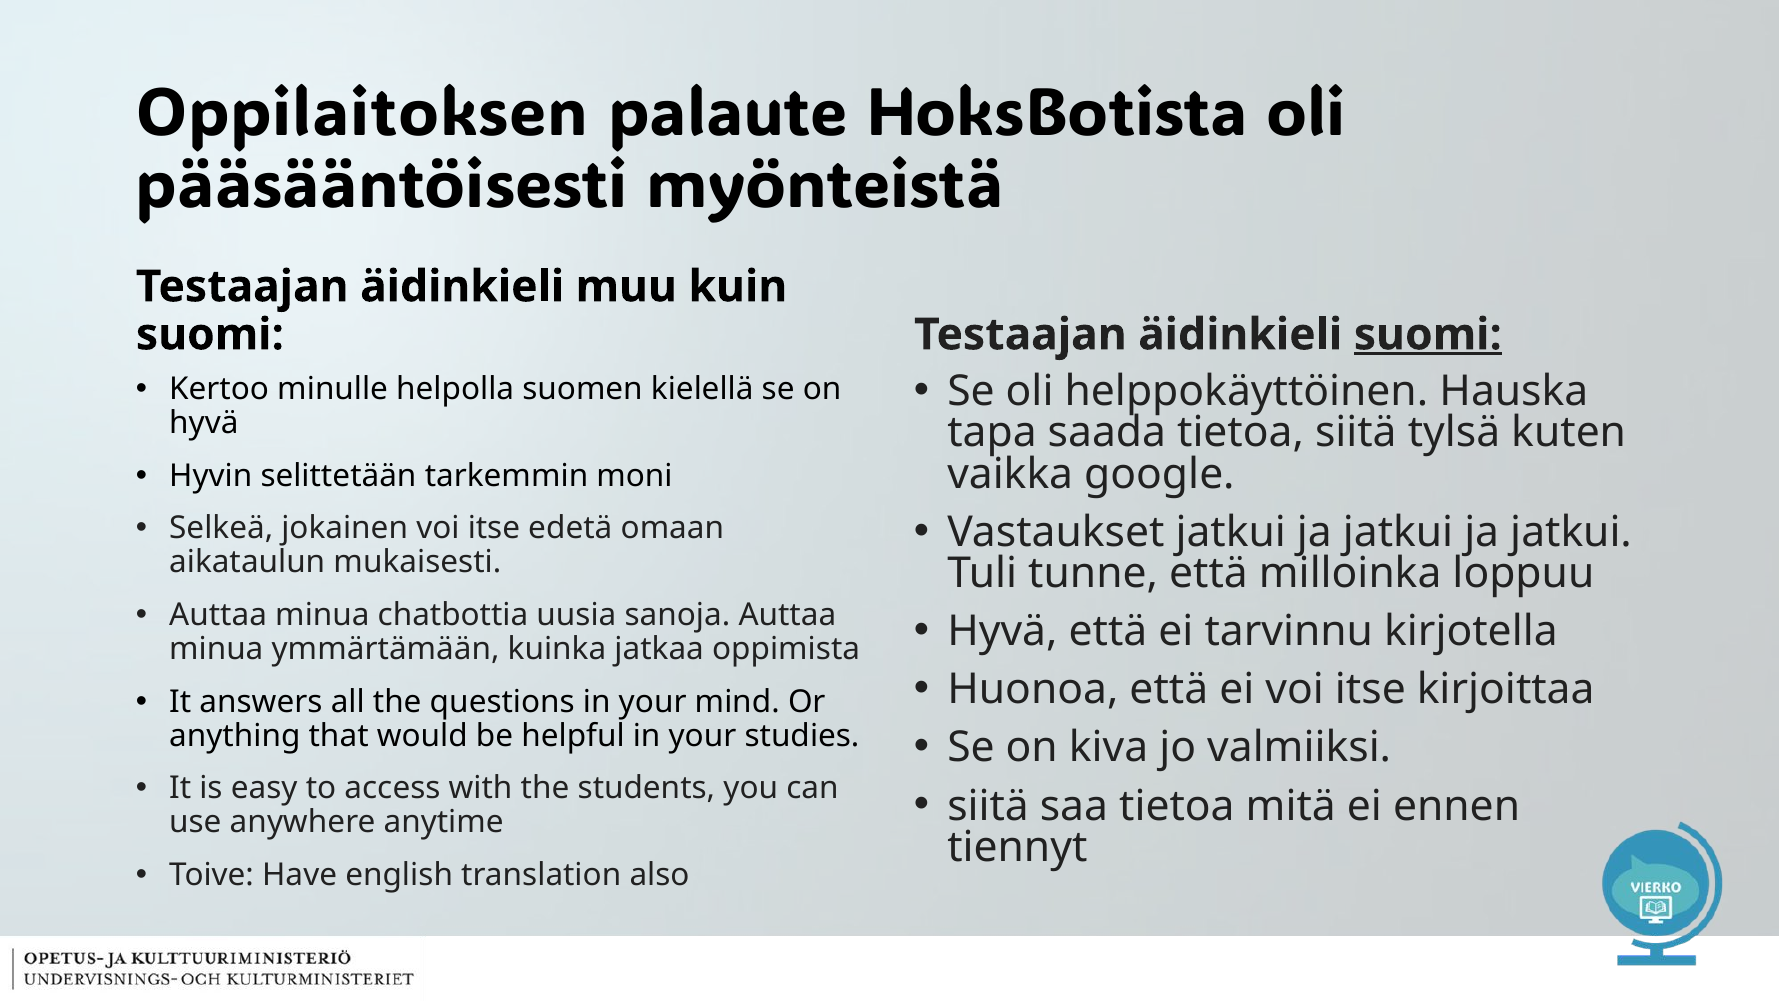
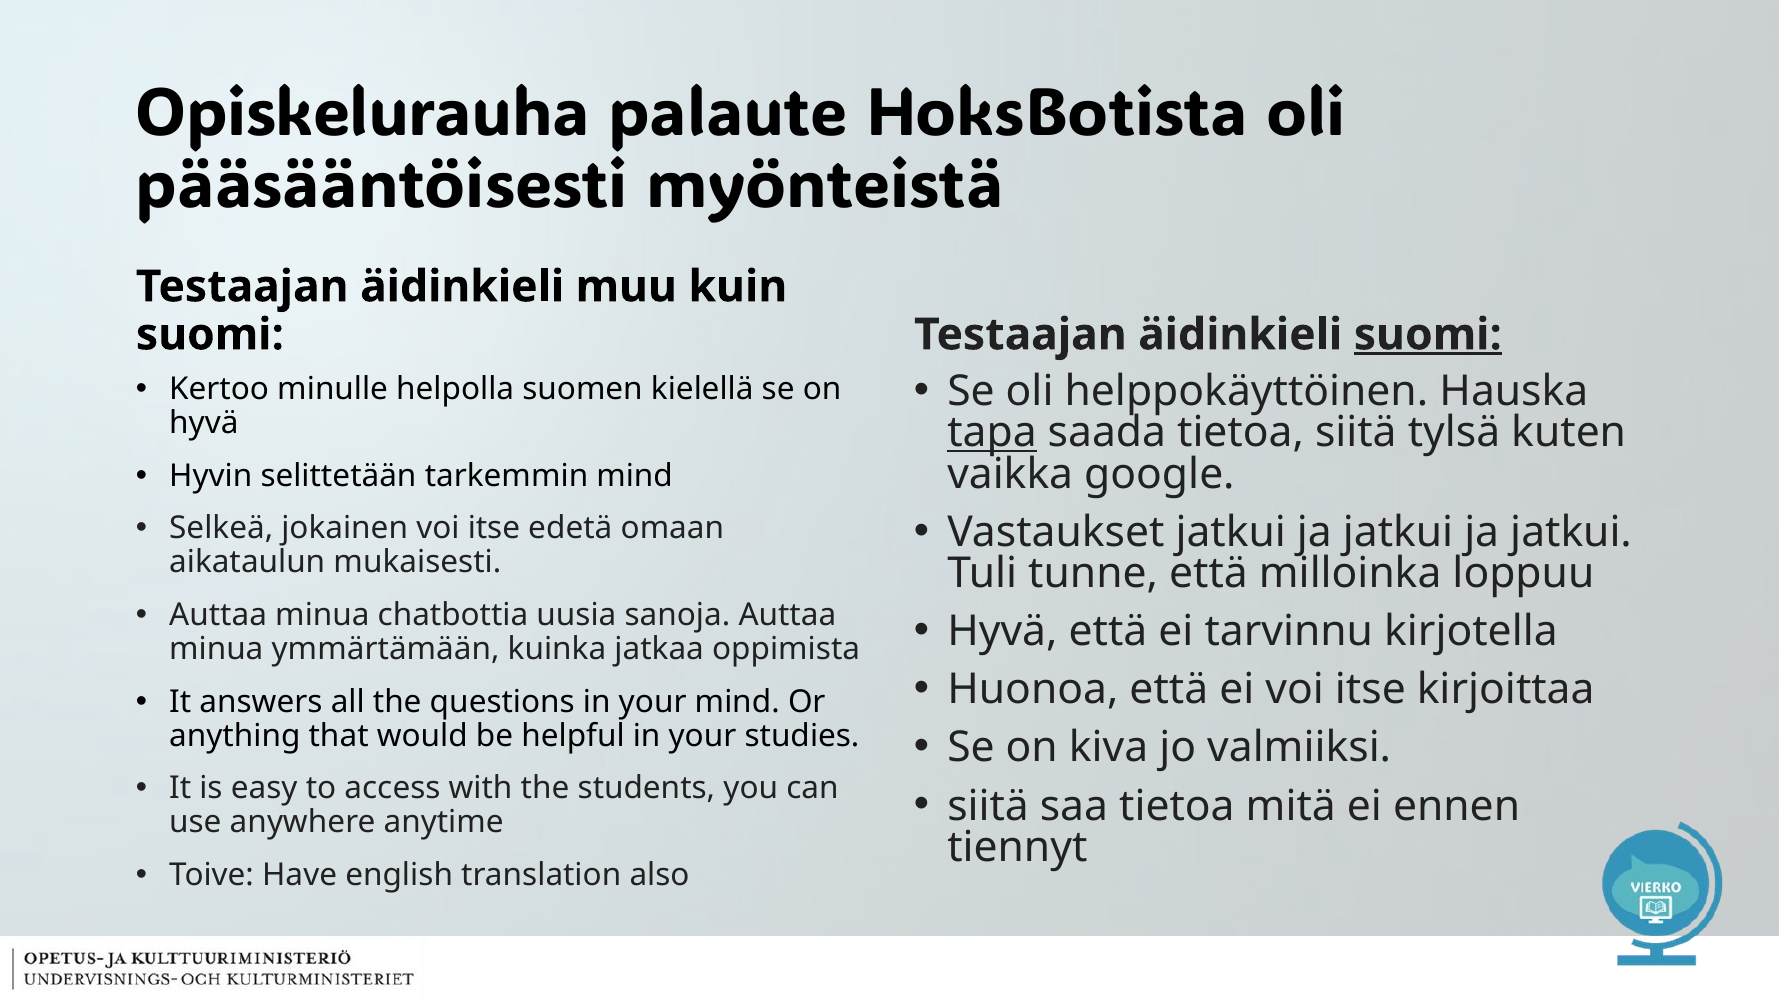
Oppilaitoksen: Oppilaitoksen -> Opiskelurauha
tapa underline: none -> present
tarkemmin moni: moni -> mind
